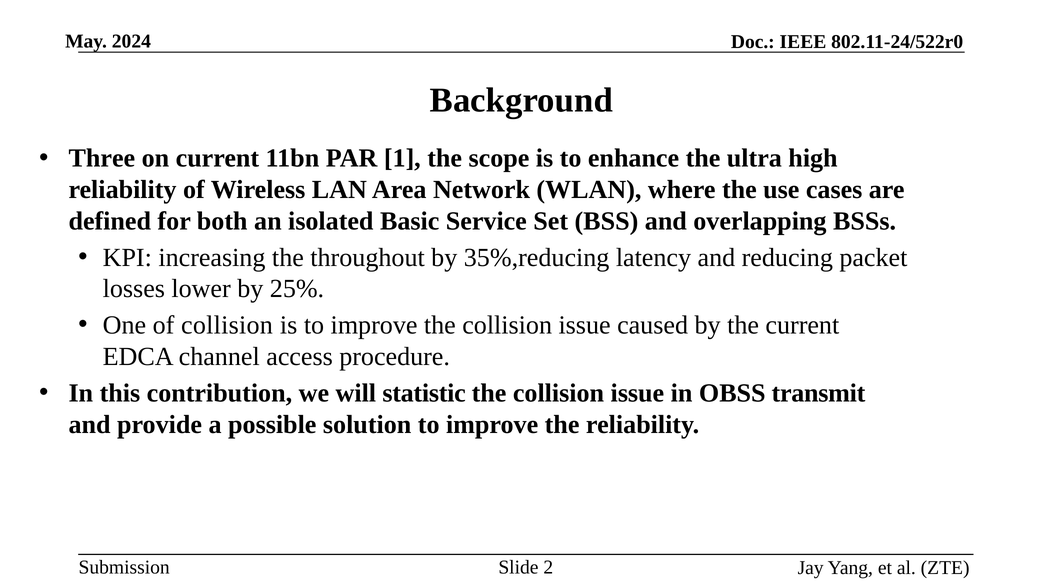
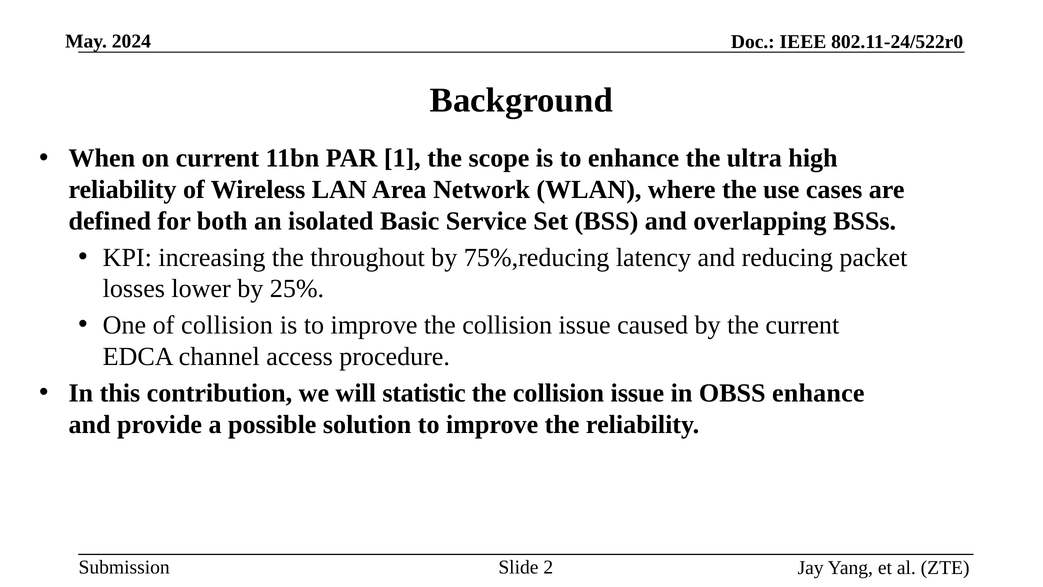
Three: Three -> When
35%,reducing: 35%,reducing -> 75%,reducing
OBSS transmit: transmit -> enhance
